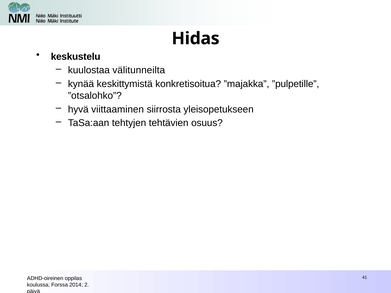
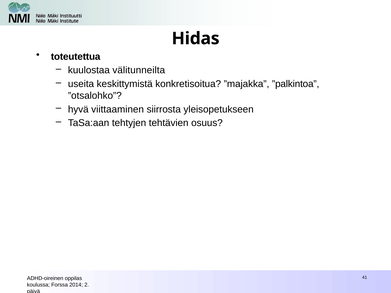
keskustelu: keskustelu -> toteutettua
kynää: kynää -> useita
”pulpetille: ”pulpetille -> ”palkintoa
